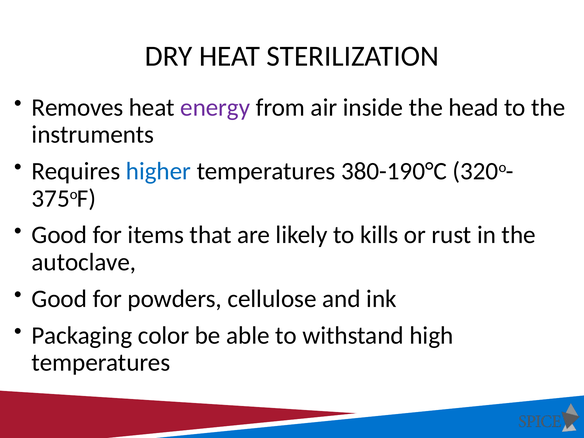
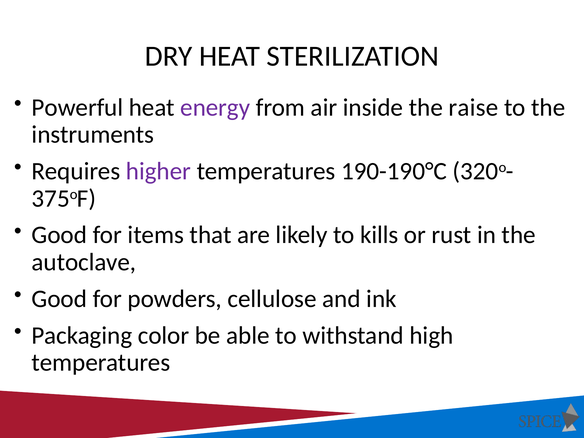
Removes: Removes -> Powerful
head: head -> raise
higher colour: blue -> purple
380-190°C: 380-190°C -> 190-190°C
